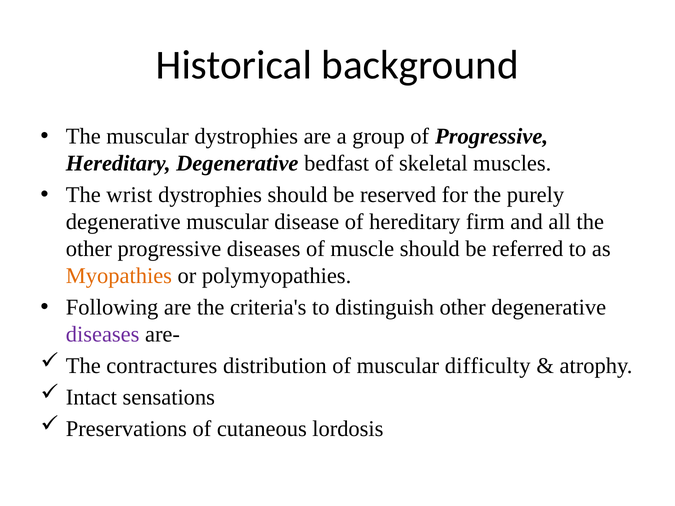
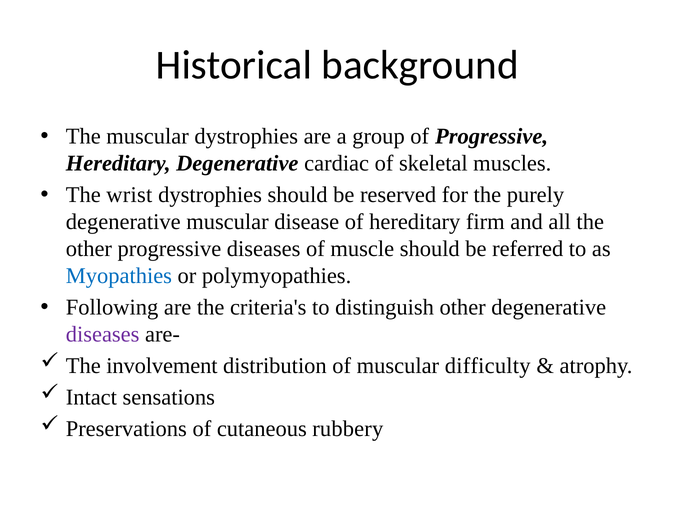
bedfast: bedfast -> cardiac
Myopathies colour: orange -> blue
contractures: contractures -> involvement
lordosis: lordosis -> rubbery
